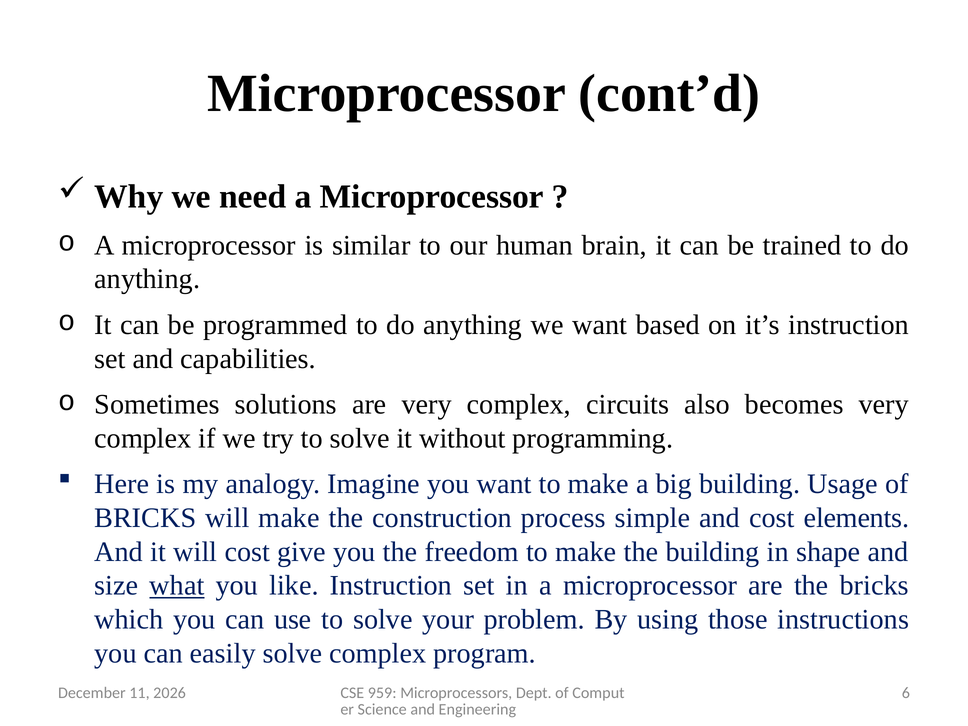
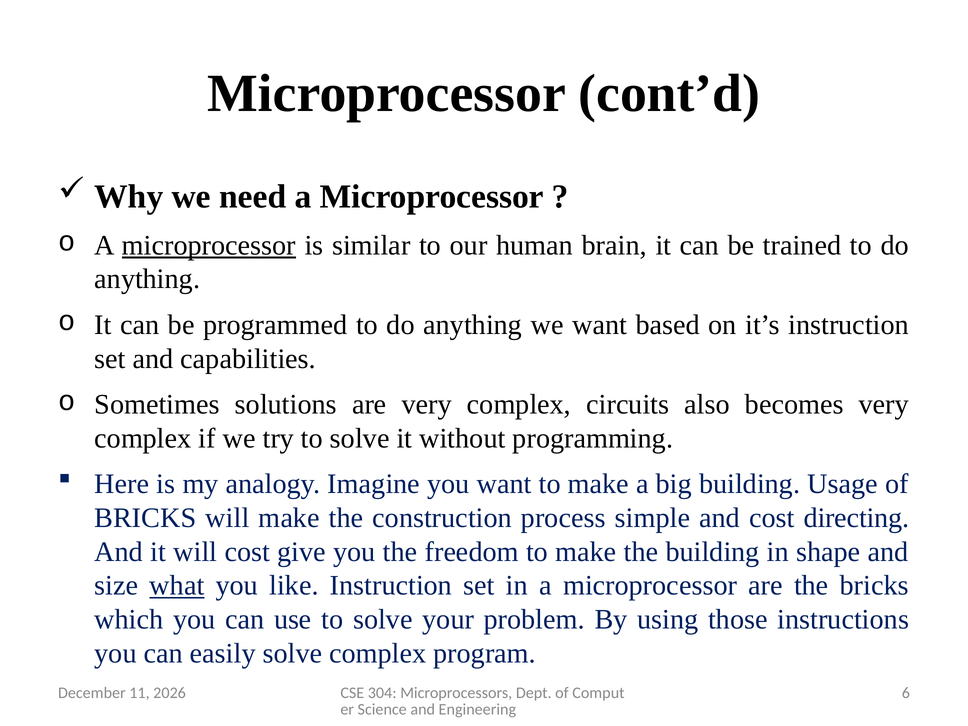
microprocessor at (209, 245) underline: none -> present
elements: elements -> directing
959: 959 -> 304
